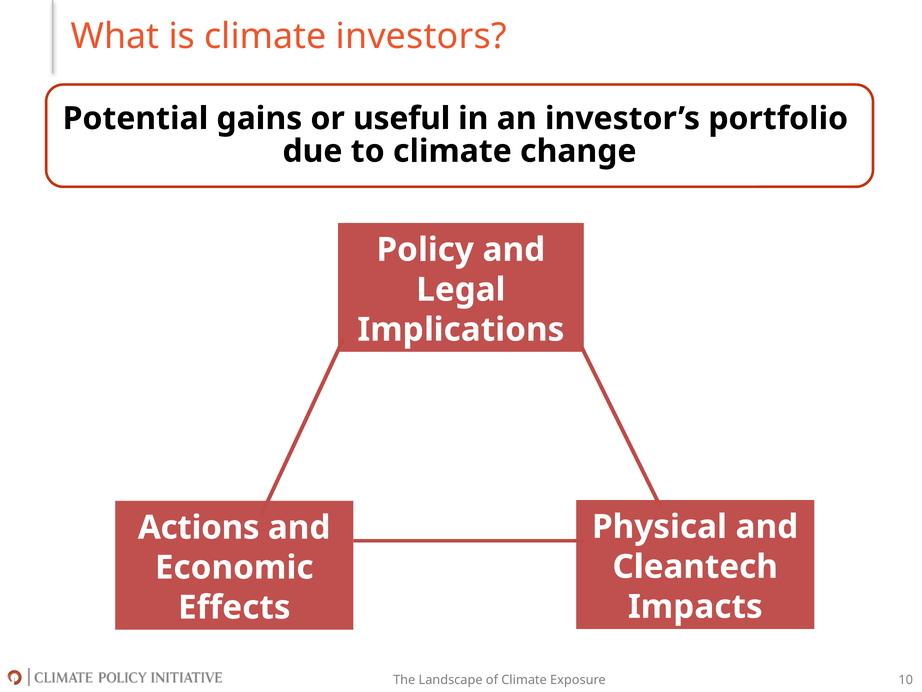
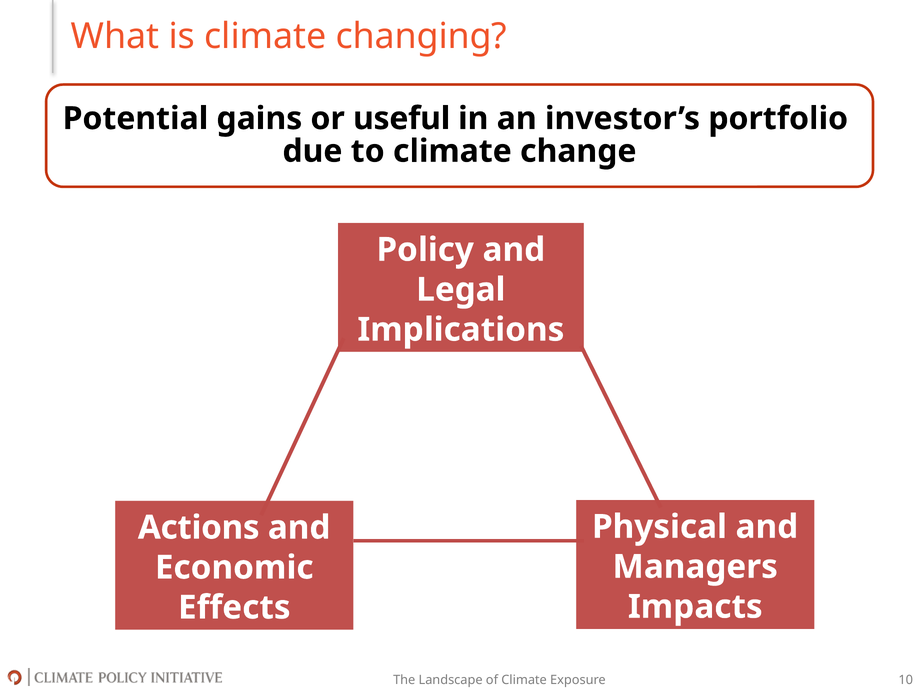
investors: investors -> changing
Cleantech: Cleantech -> Managers
